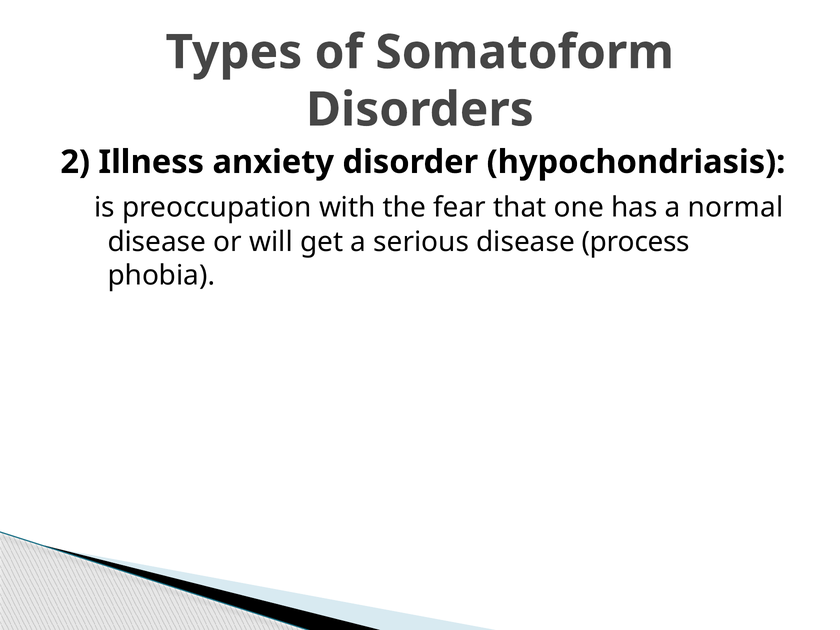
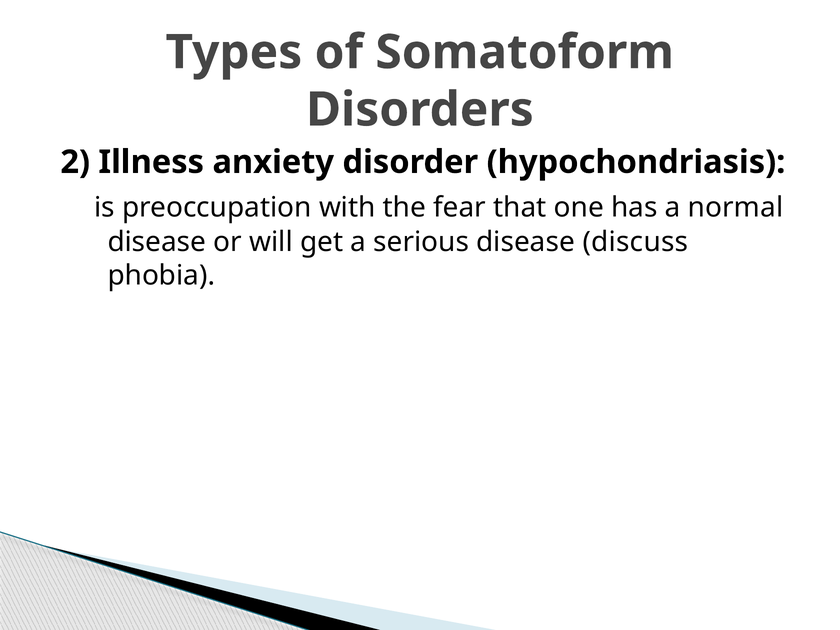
process: process -> discuss
